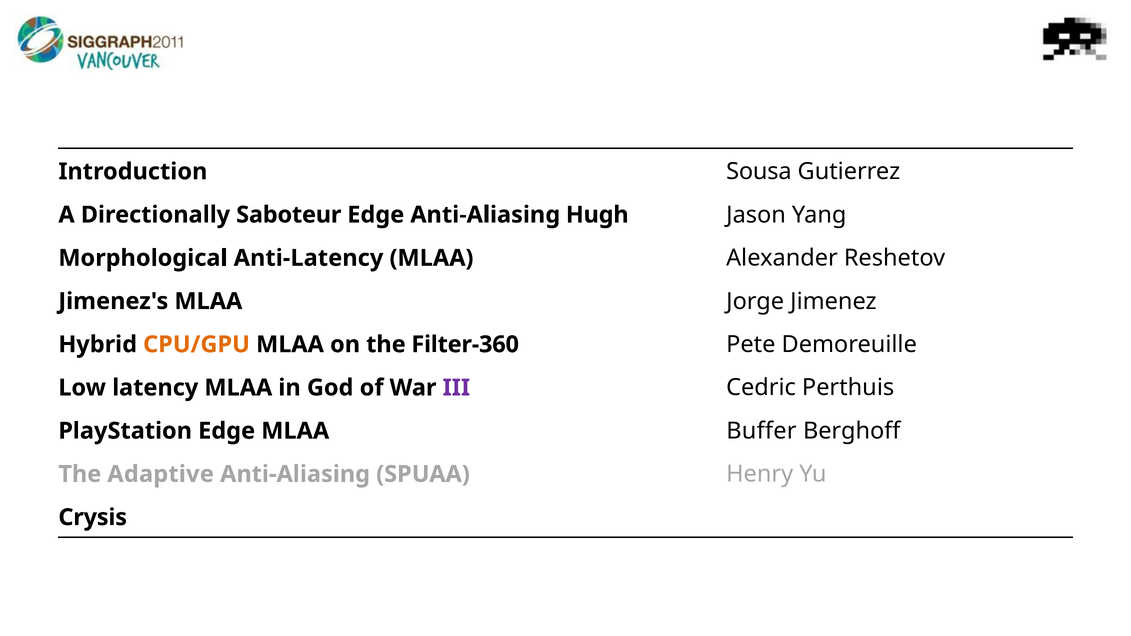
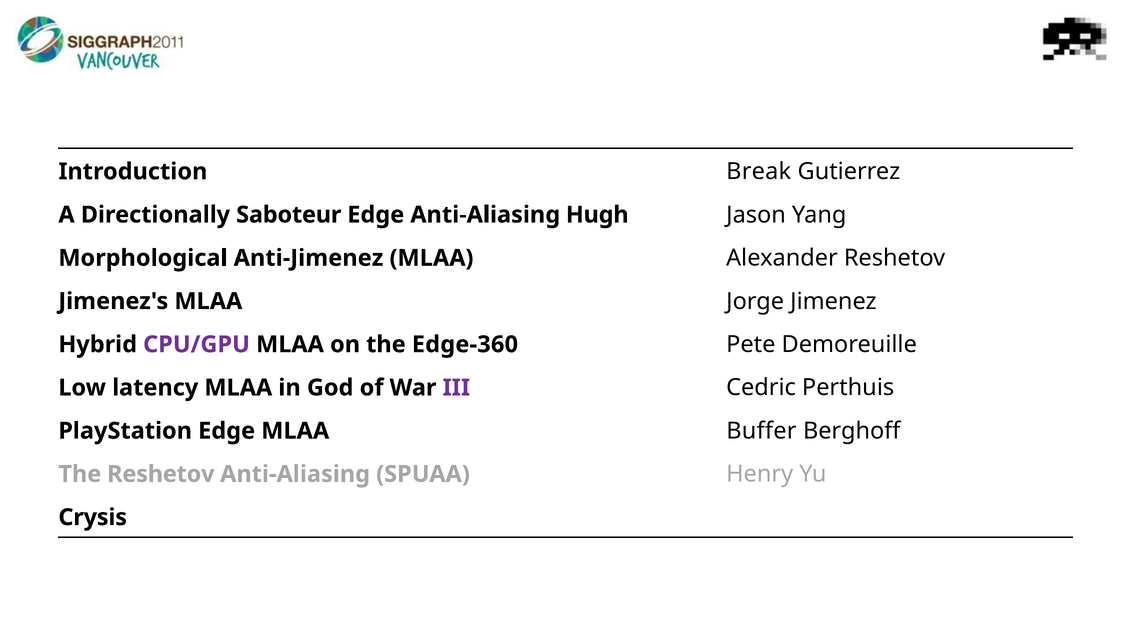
Sousa: Sousa -> Break
Anti-Latency: Anti-Latency -> Anti-Jimenez
CPU/GPU colour: orange -> purple
Filter-360: Filter-360 -> Edge-360
The Adaptive: Adaptive -> Reshetov
